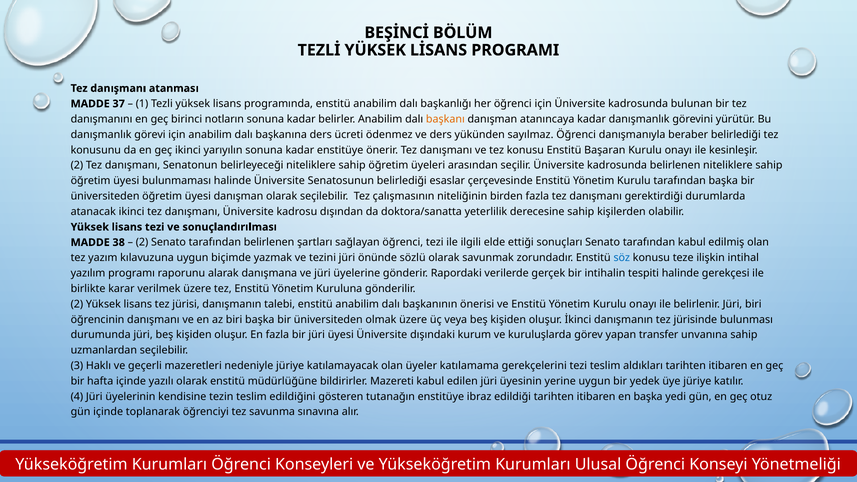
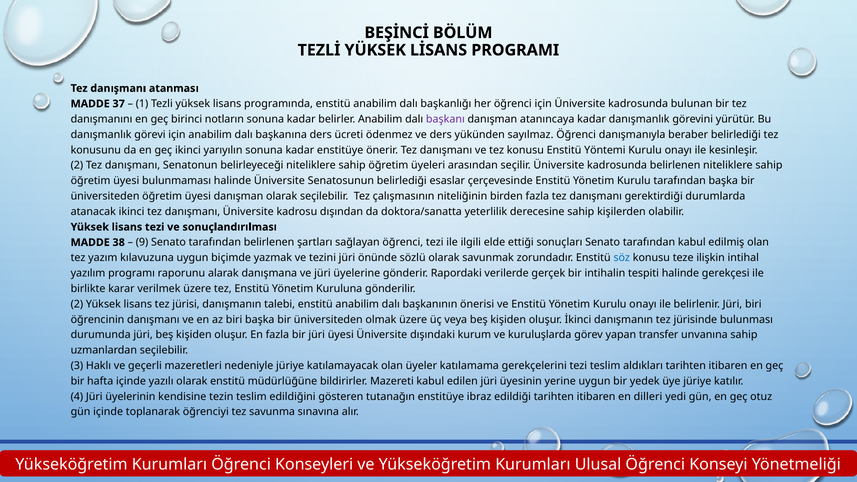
başkanı colour: orange -> purple
Başaran: Başaran -> Yöntemi
2 at (142, 242): 2 -> 9
en başka: başka -> dilleri
